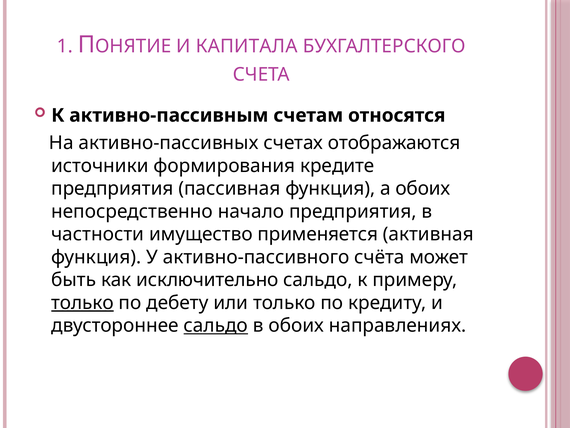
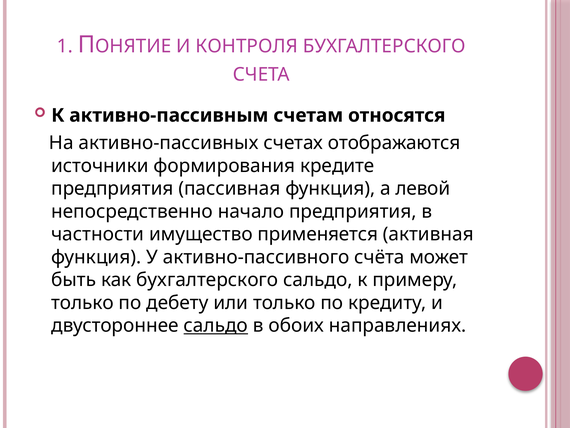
КАПИТАЛА: КАПИТАЛА -> КОНТРОЛЯ
а обоих: обоих -> левой
как исключительно: исключительно -> бухгалтерского
только at (82, 302) underline: present -> none
